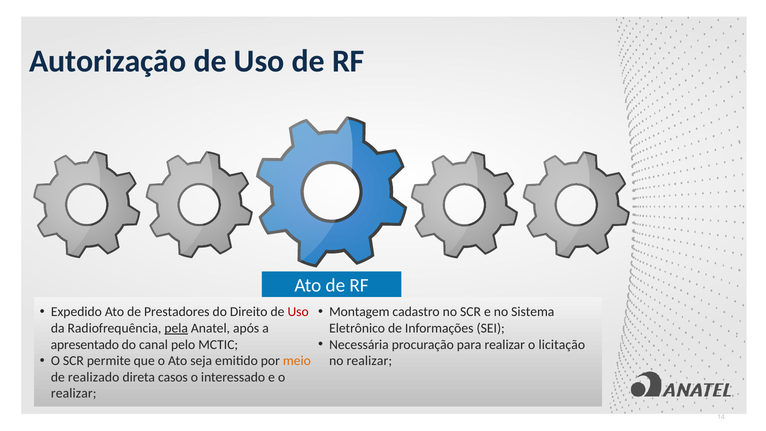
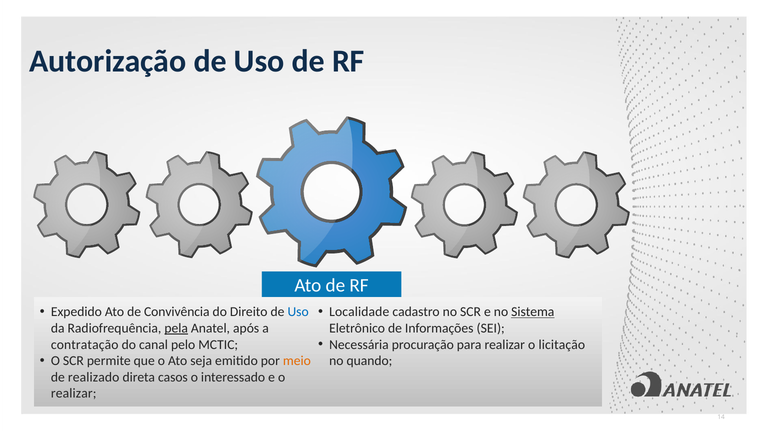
Prestadores: Prestadores -> Convivência
Uso at (298, 312) colour: red -> blue
Montagem: Montagem -> Localidade
Sistema underline: none -> present
apresentado: apresentado -> contratação
no realizar: realizar -> quando
